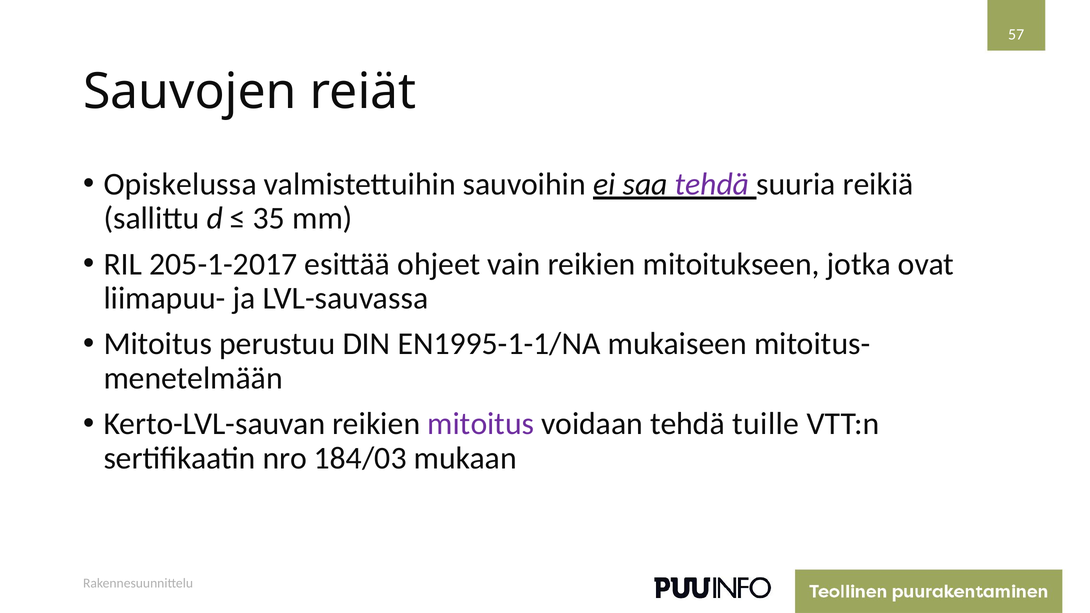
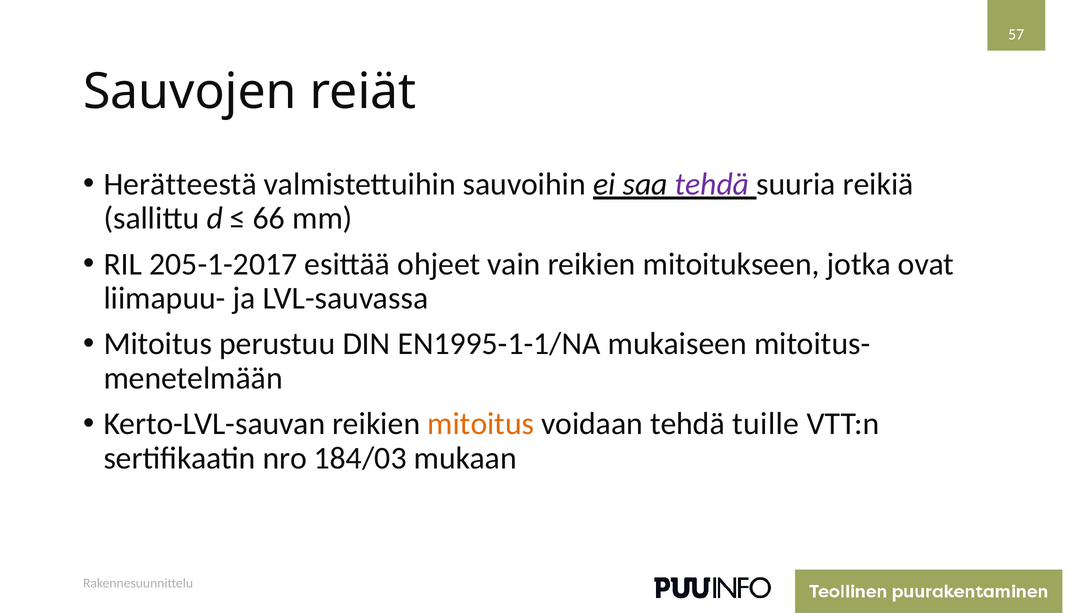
Opiskelussa: Opiskelussa -> Herätteestä
35: 35 -> 66
mitoitus at (481, 424) colour: purple -> orange
